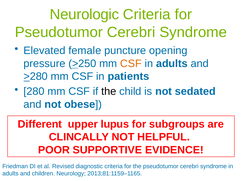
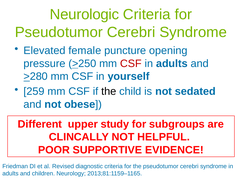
CSF at (131, 64) colour: orange -> red
patients: patients -> yourself
280: 280 -> 259
lupus: lupus -> study
